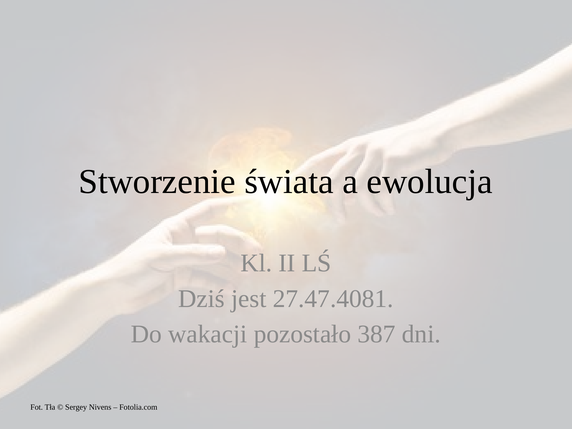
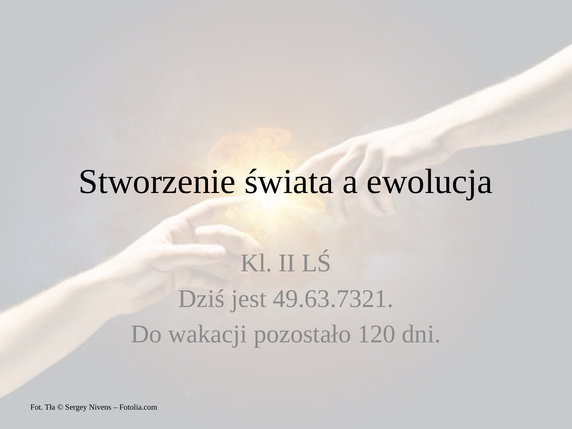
27.47.4081: 27.47.4081 -> 49.63.7321
387: 387 -> 120
